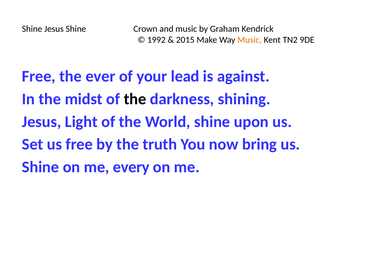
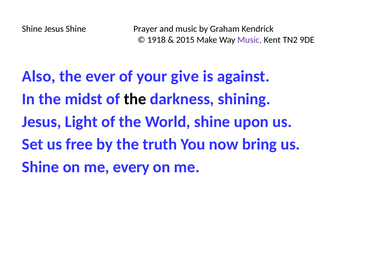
Crown: Crown -> Prayer
1992: 1992 -> 1918
Music at (250, 40) colour: orange -> purple
Free at (39, 77): Free -> Also
lead: lead -> give
